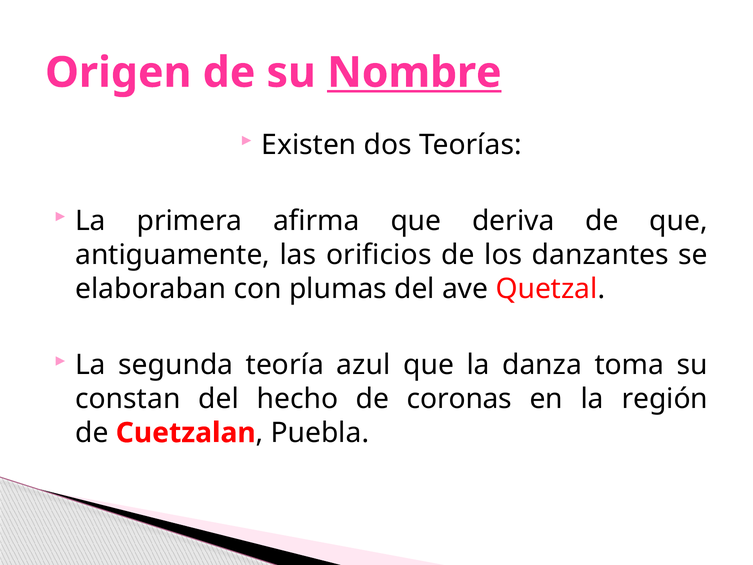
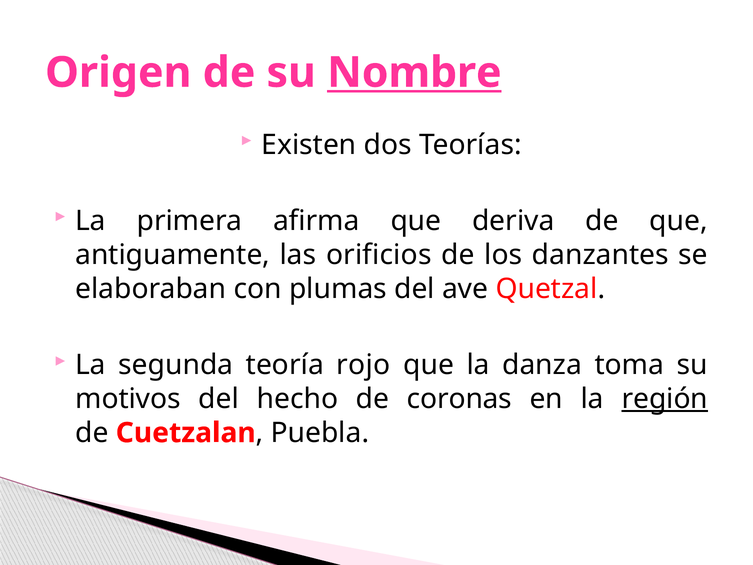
azul: azul -> rojo
constan: constan -> motivos
región underline: none -> present
